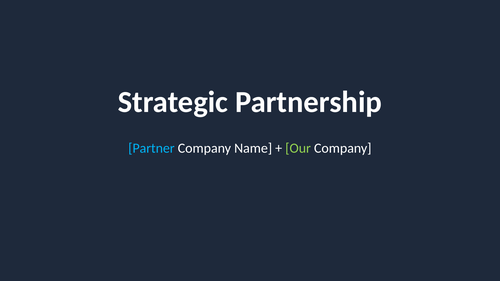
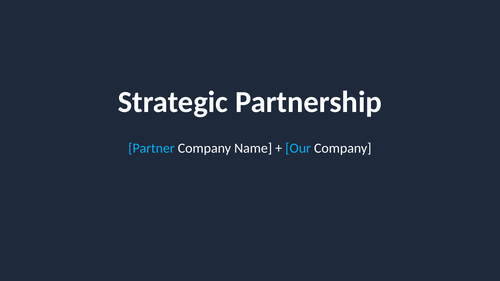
Our colour: light green -> light blue
